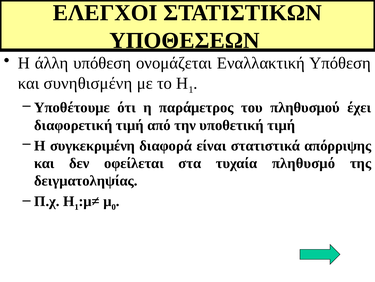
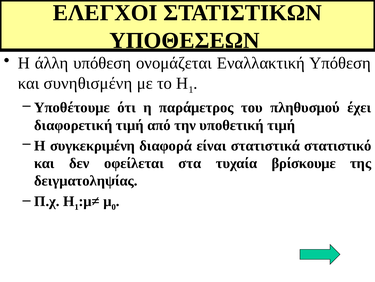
απόρριψης: απόρριψης -> στατιστικό
πληθυσμό: πληθυσμό -> βρίσκουμε
